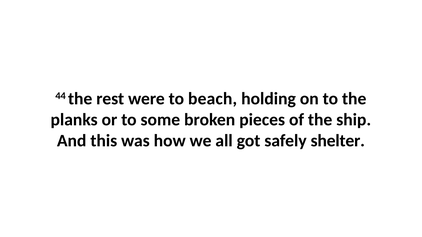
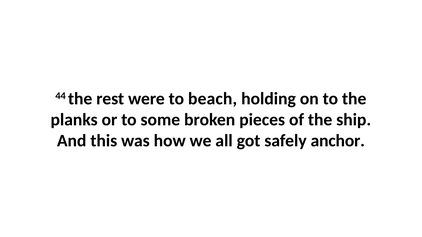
shelter: shelter -> anchor
